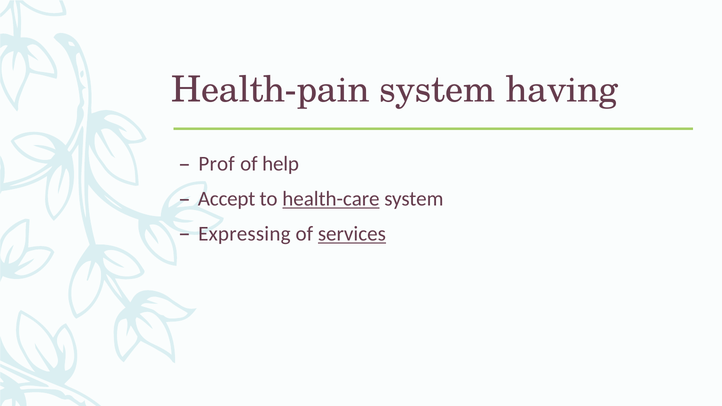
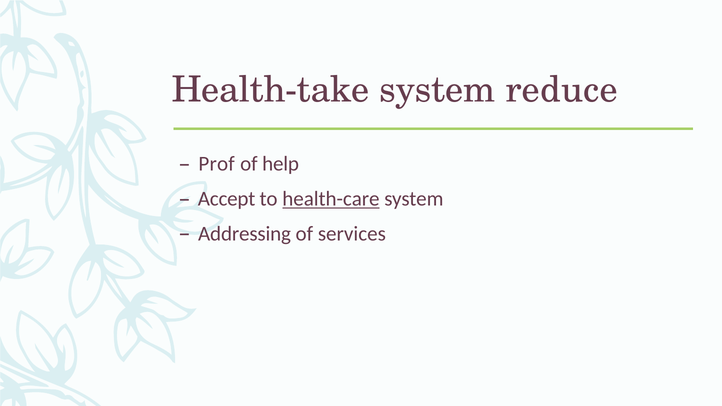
Health-pain: Health-pain -> Health-take
having: having -> reduce
Expressing: Expressing -> Addressing
services underline: present -> none
